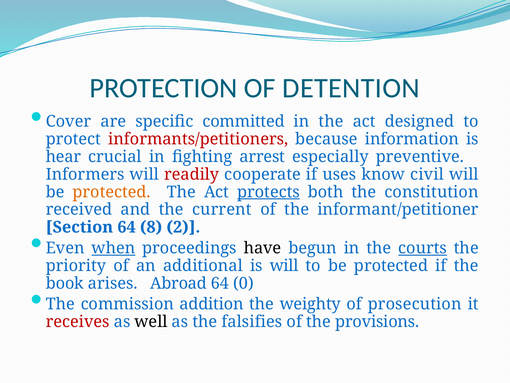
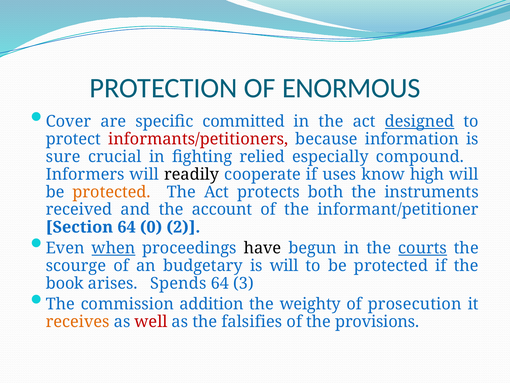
DETENTION: DETENTION -> ENORMOUS
designed underline: none -> present
hear: hear -> sure
arrest: arrest -> relied
preventive: preventive -> compound
readily colour: red -> black
civil: civil -> high
protects underline: present -> none
constitution: constitution -> instruments
current: current -> account
8: 8 -> 0
priority: priority -> scourge
additional: additional -> budgetary
Abroad: Abroad -> Spends
0: 0 -> 3
receives colour: red -> orange
well colour: black -> red
